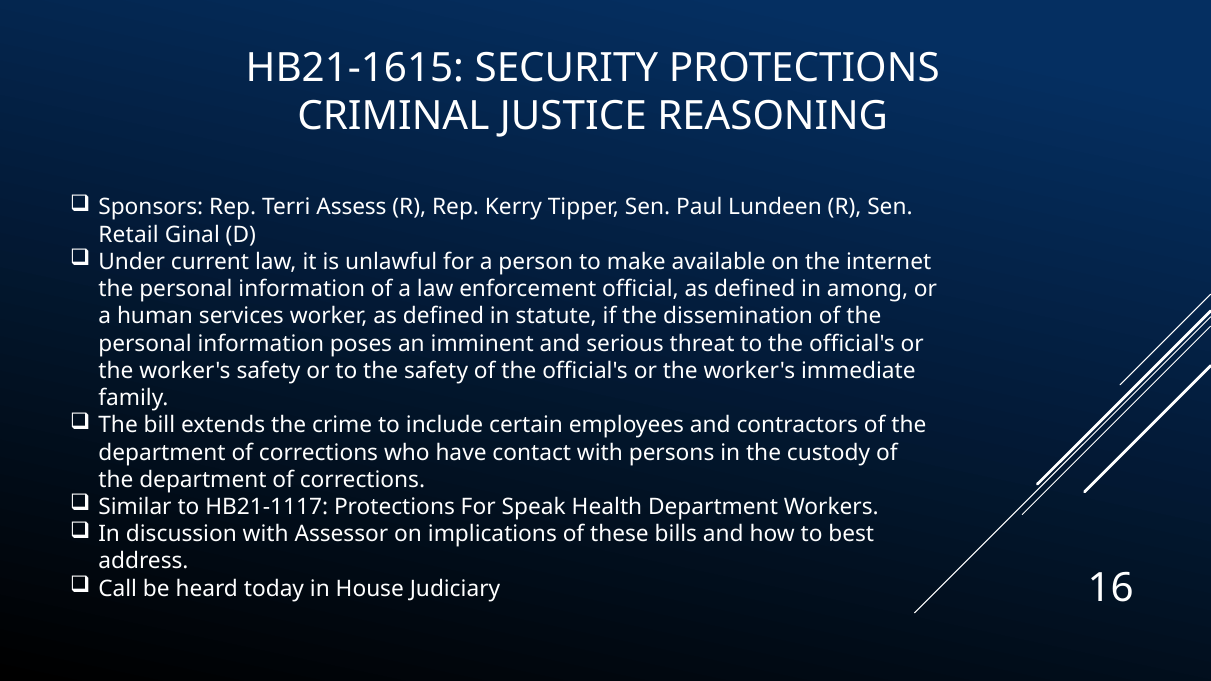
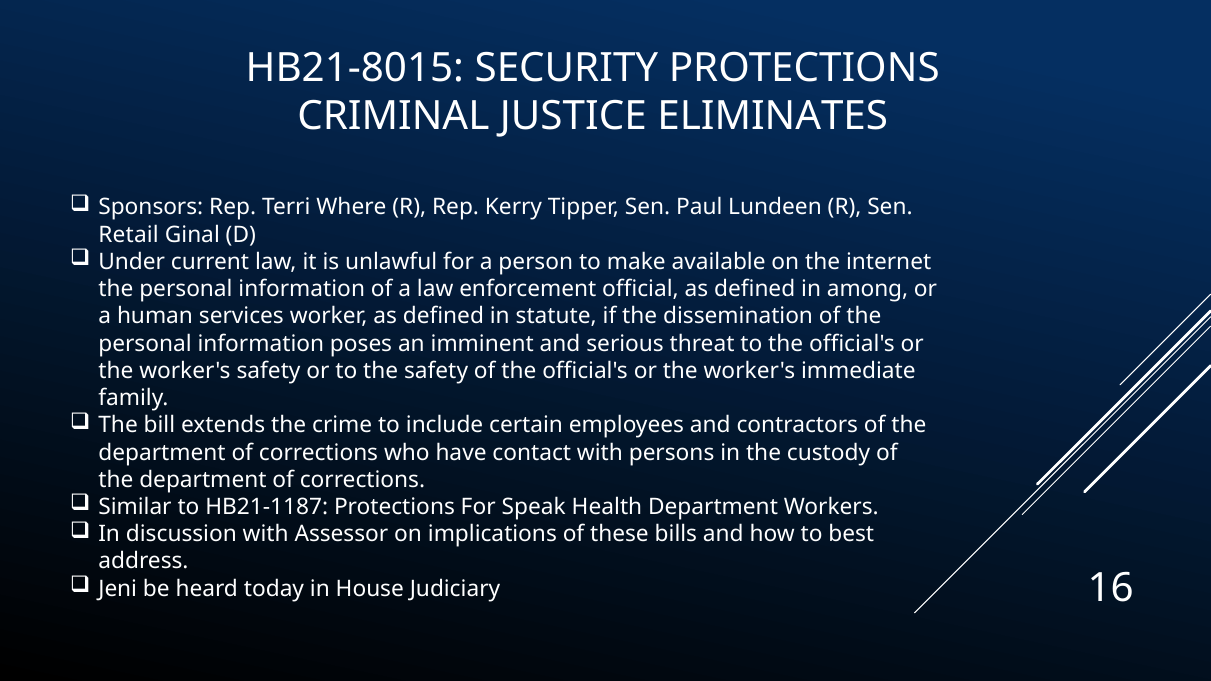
HB21-1615: HB21-1615 -> HB21-8015
REASONING: REASONING -> ELIMINATES
Assess: Assess -> Where
HB21-1117: HB21-1117 -> HB21-1187
Call: Call -> Jeni
